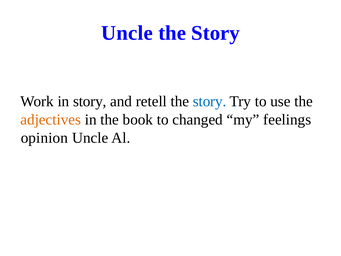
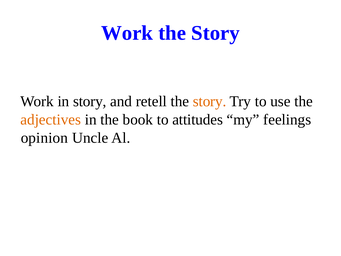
Uncle at (127, 33): Uncle -> Work
story at (210, 101) colour: blue -> orange
changed: changed -> attitudes
